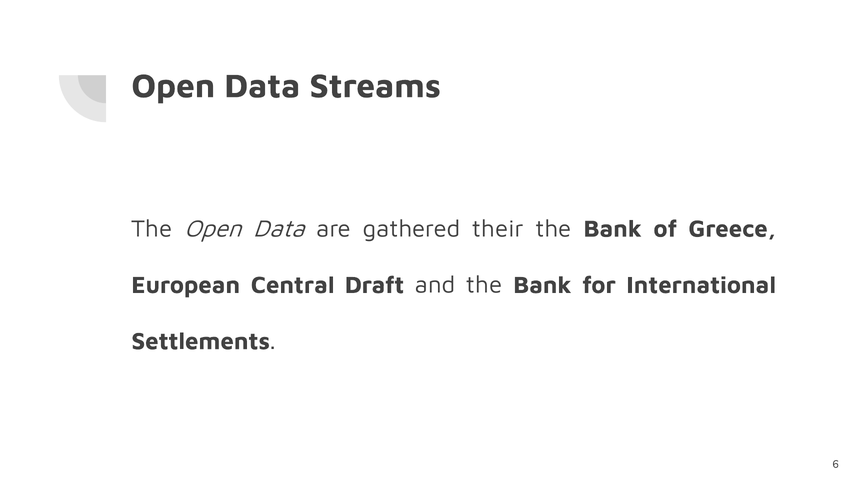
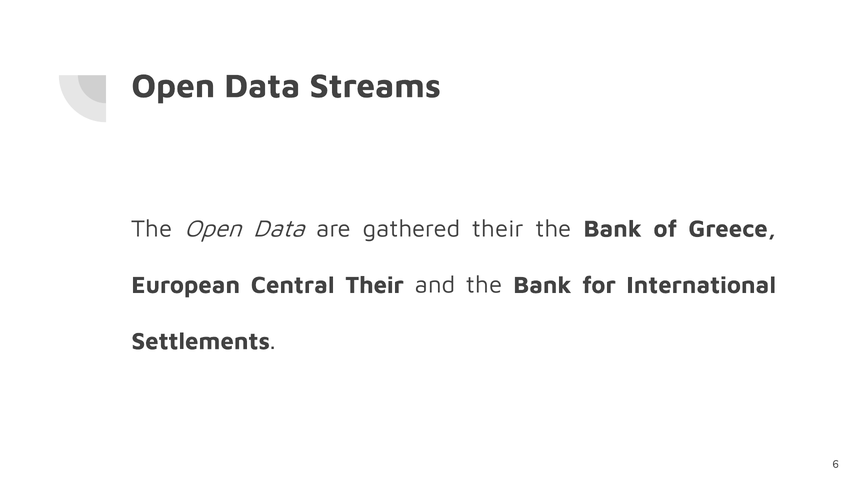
Central Draft: Draft -> Their
